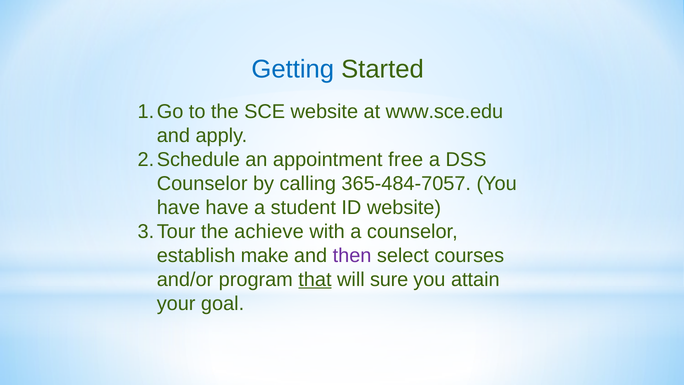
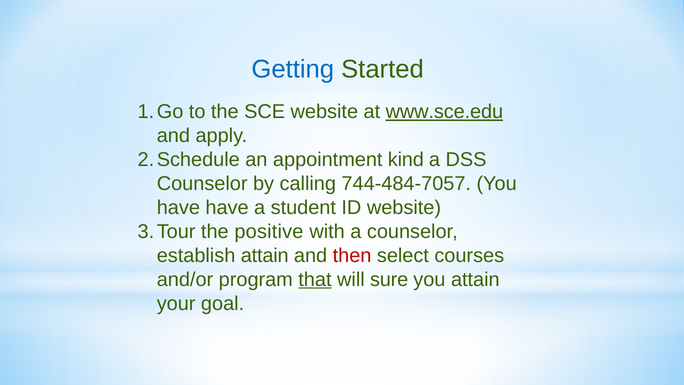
www.sce.edu underline: none -> present
free: free -> kind
365-484-7057: 365-484-7057 -> 744-484-7057
achieve: achieve -> positive
establish make: make -> attain
then colour: purple -> red
